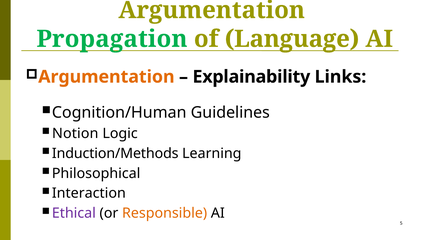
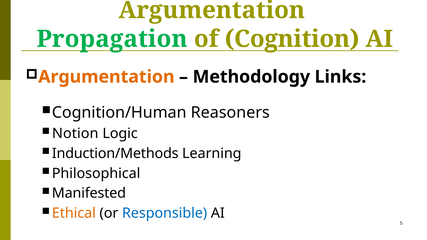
Language: Language -> Cognition
Explainability: Explainability -> Methodology
Guidelines: Guidelines -> Reasoners
Interaction: Interaction -> Manifested
Ethical colour: purple -> orange
Responsible colour: orange -> blue
